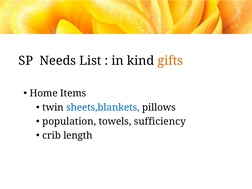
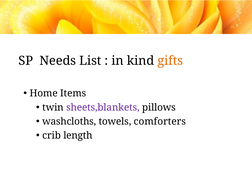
sheets,blankets colour: blue -> purple
population: population -> washcloths
sufficiency: sufficiency -> comforters
